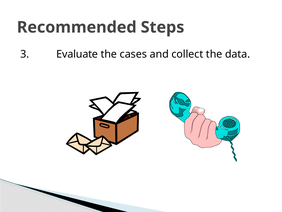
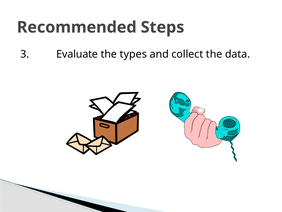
cases: cases -> types
